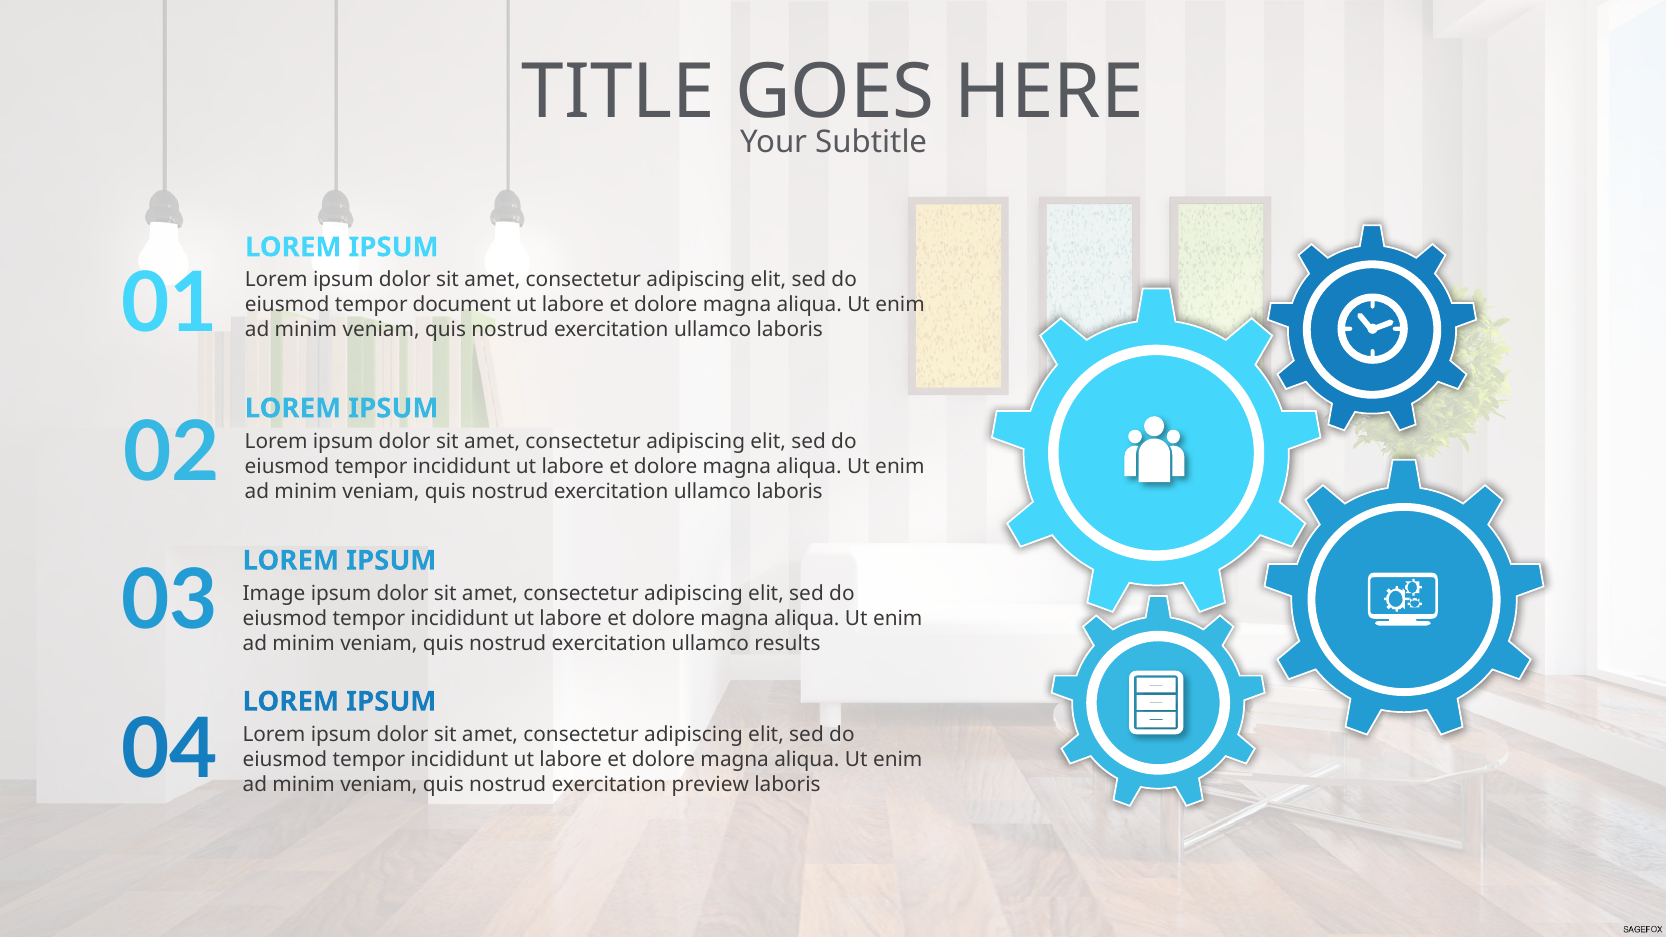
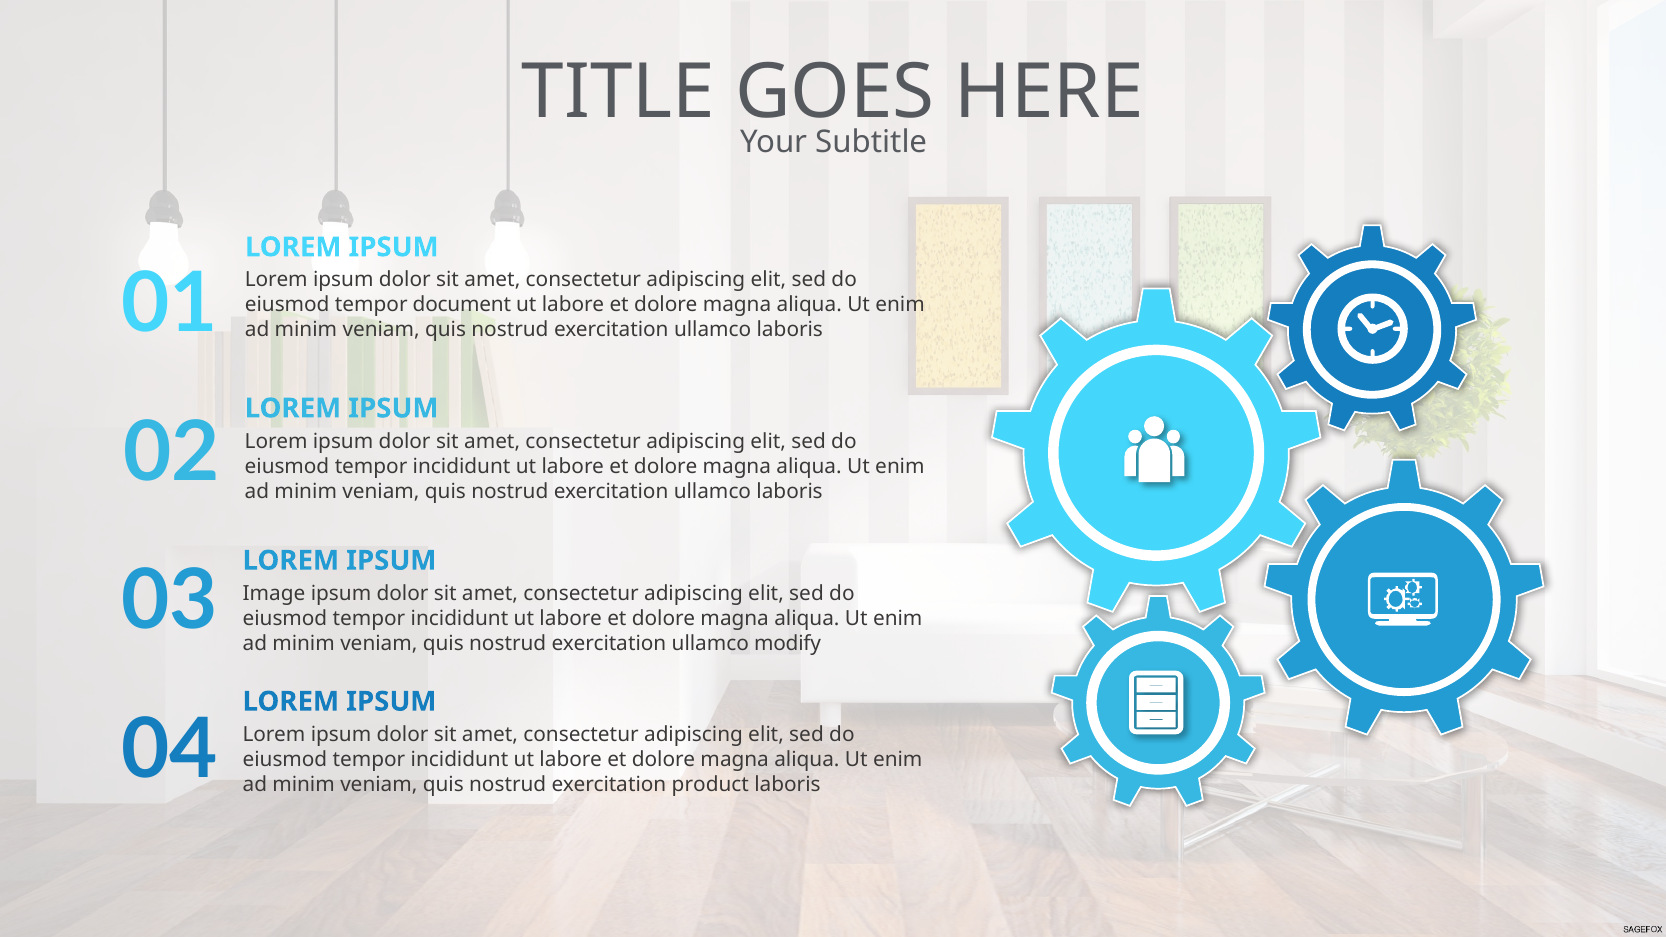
results: results -> modify
preview: preview -> product
